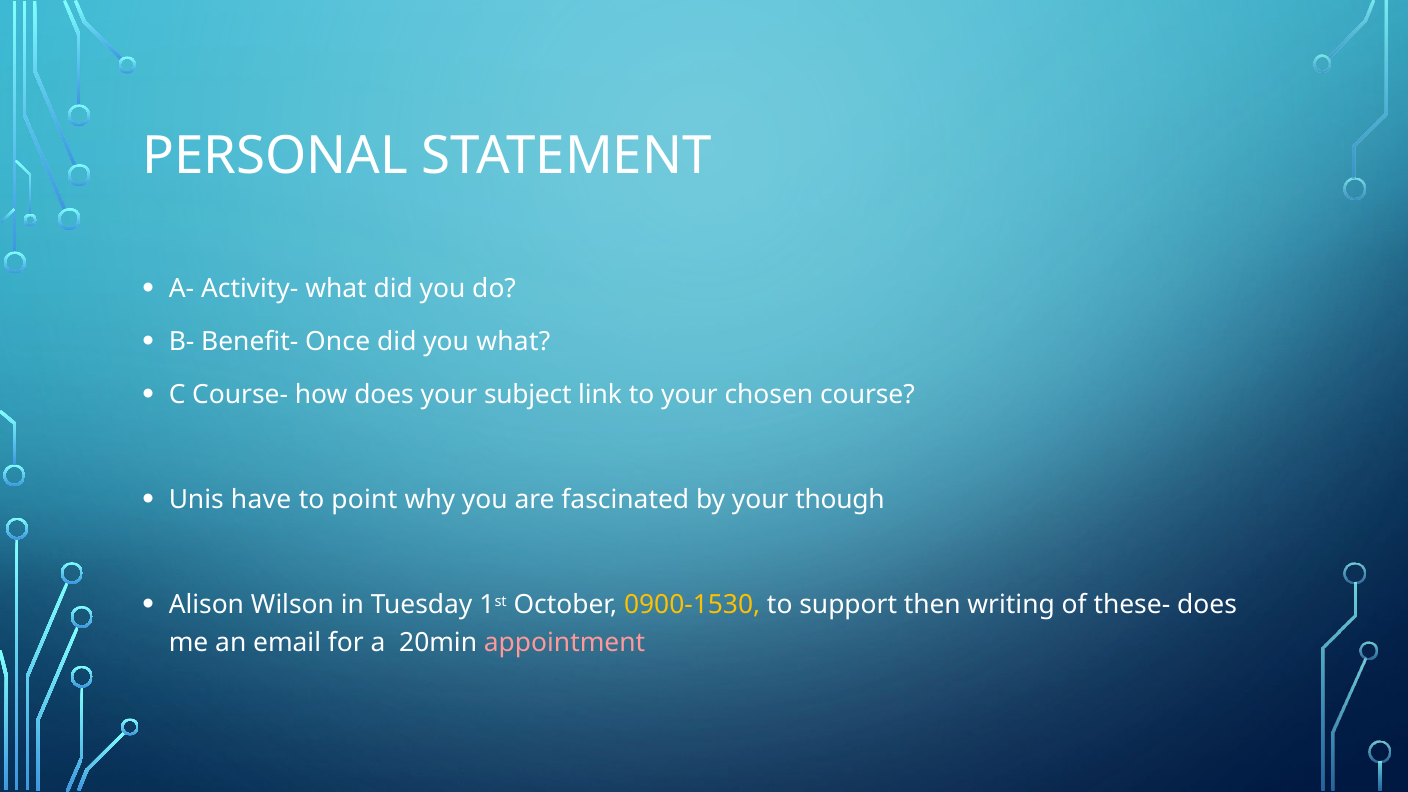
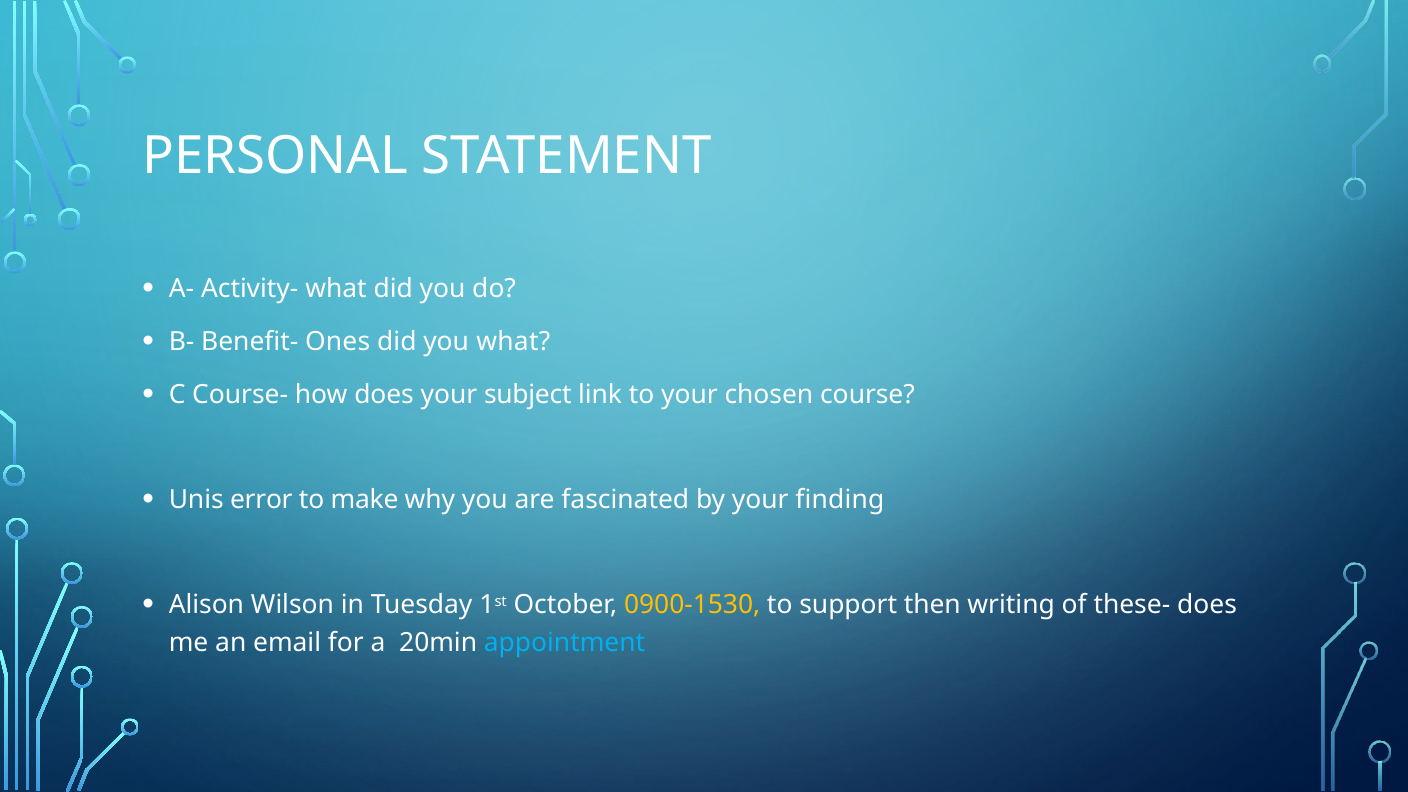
Once: Once -> Ones
have: have -> error
point: point -> make
though: though -> finding
appointment colour: pink -> light blue
